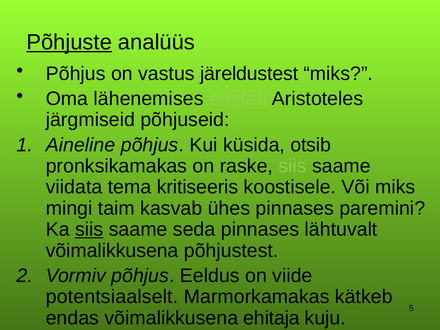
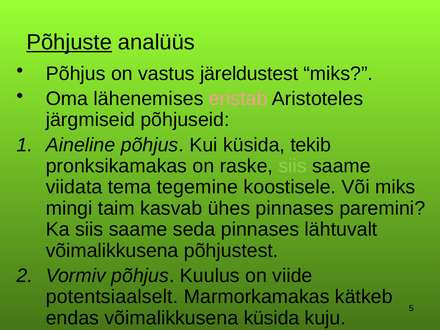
eristab colour: light green -> pink
otsib: otsib -> tekib
kritiseeris: kritiseeris -> tegemine
siis at (89, 229) underline: present -> none
Eeldus: Eeldus -> Kuulus
võimalikkusena ehitaja: ehitaja -> küsida
